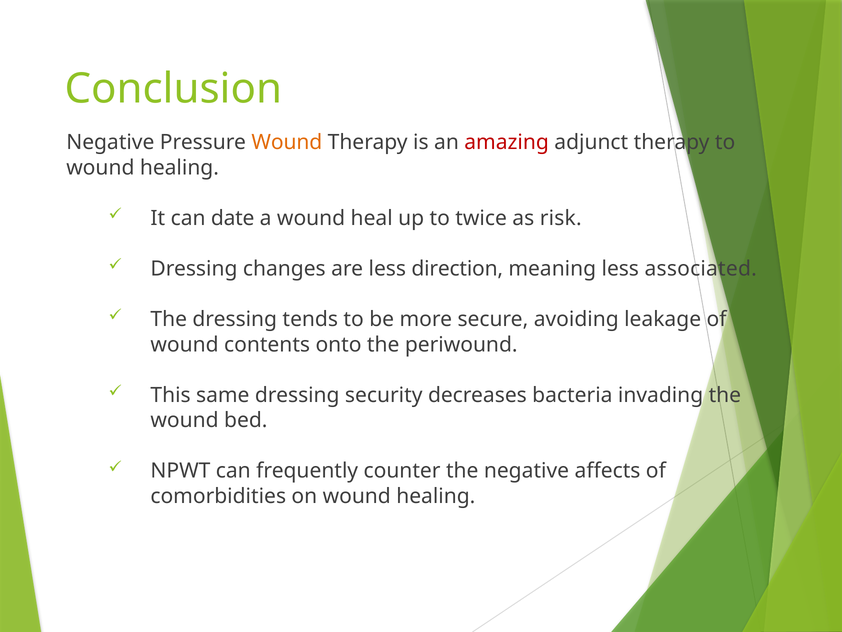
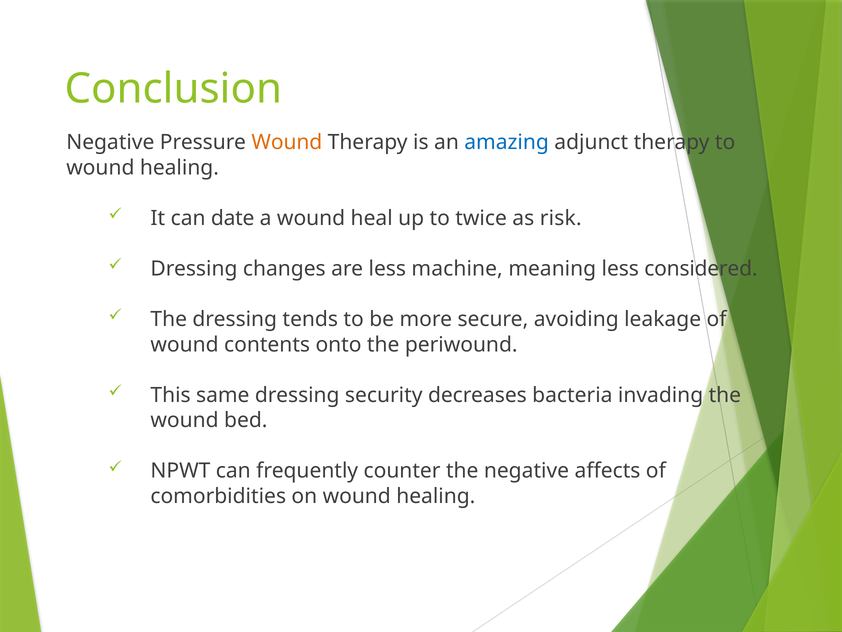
amazing colour: red -> blue
direction: direction -> machine
associated: associated -> considered
